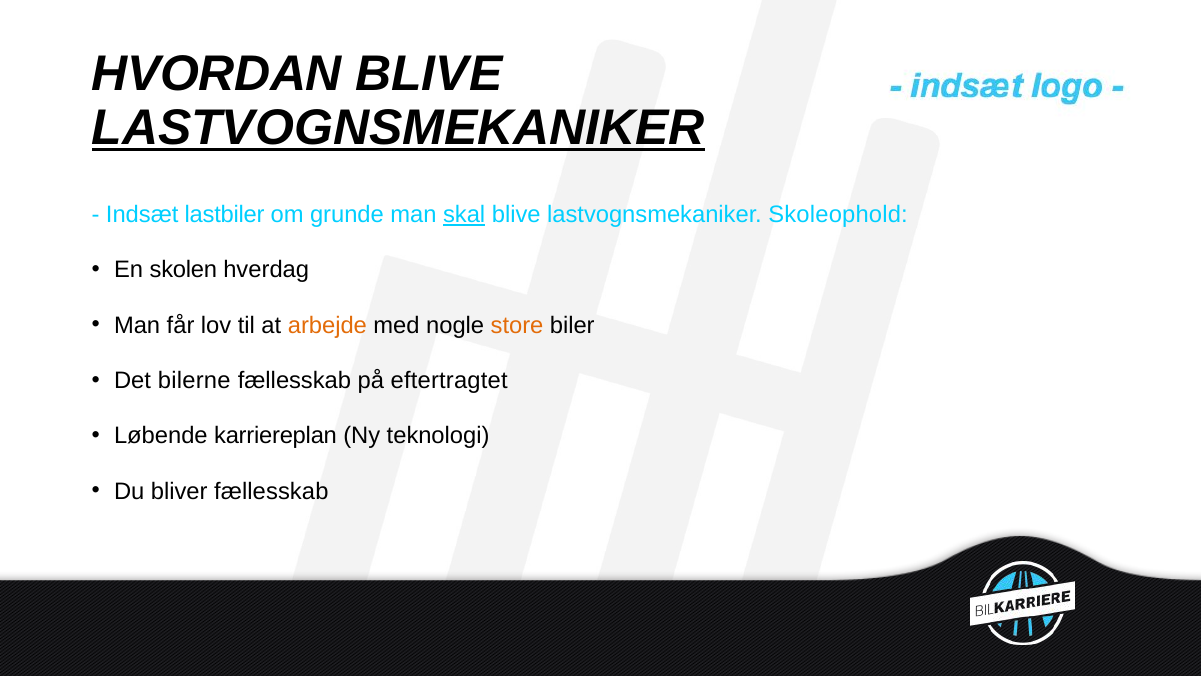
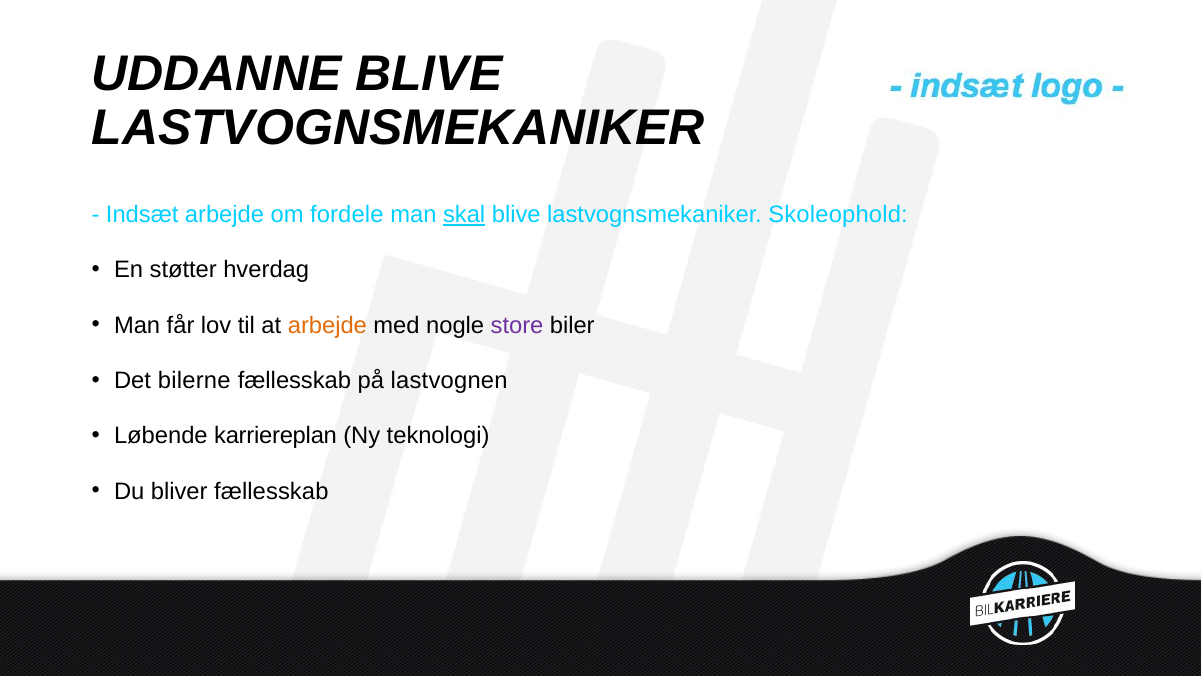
HVORDAN: HVORDAN -> UDDANNE
LASTVOGNSMEKANIKER at (398, 128) underline: present -> none
Indsæt lastbiler: lastbiler -> arbejde
grunde: grunde -> fordele
skolen: skolen -> støtter
store colour: orange -> purple
eftertragtet: eftertragtet -> lastvognen
